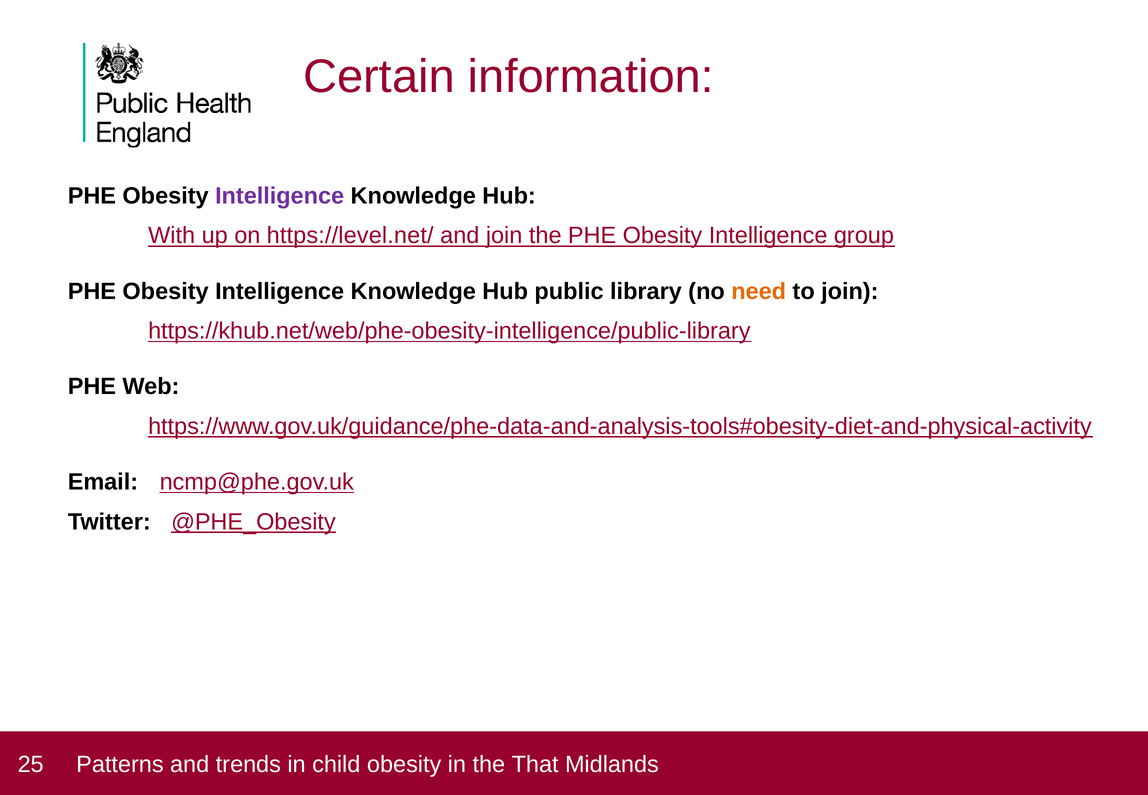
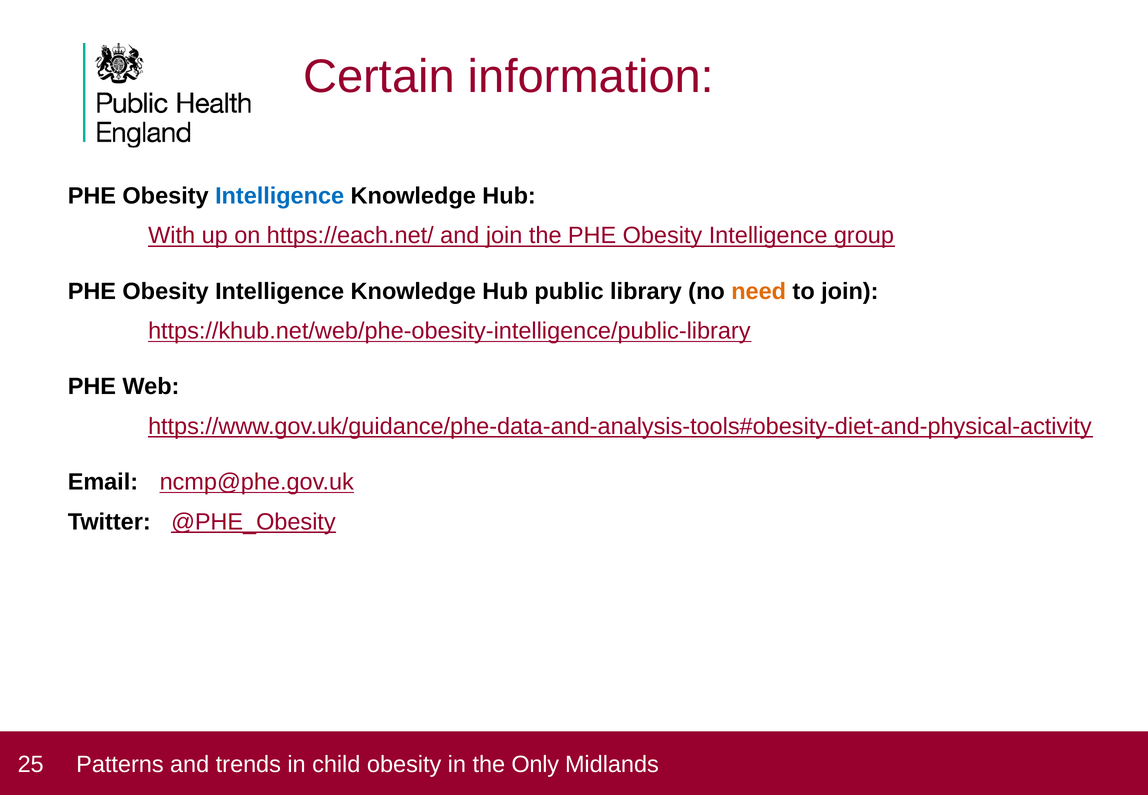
Intelligence at (280, 196) colour: purple -> blue
https://level.net/: https://level.net/ -> https://each.net/
That: That -> Only
